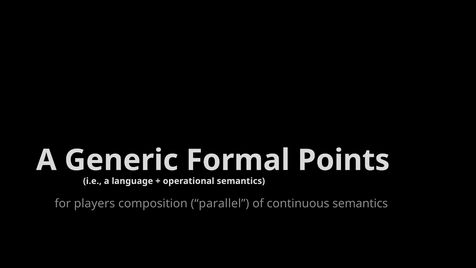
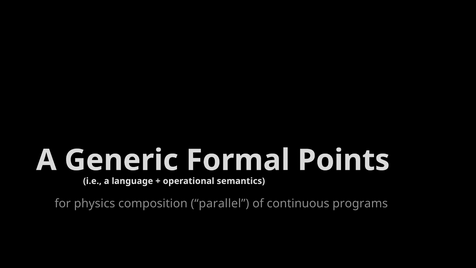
players: players -> physics
continuous semantics: semantics -> programs
